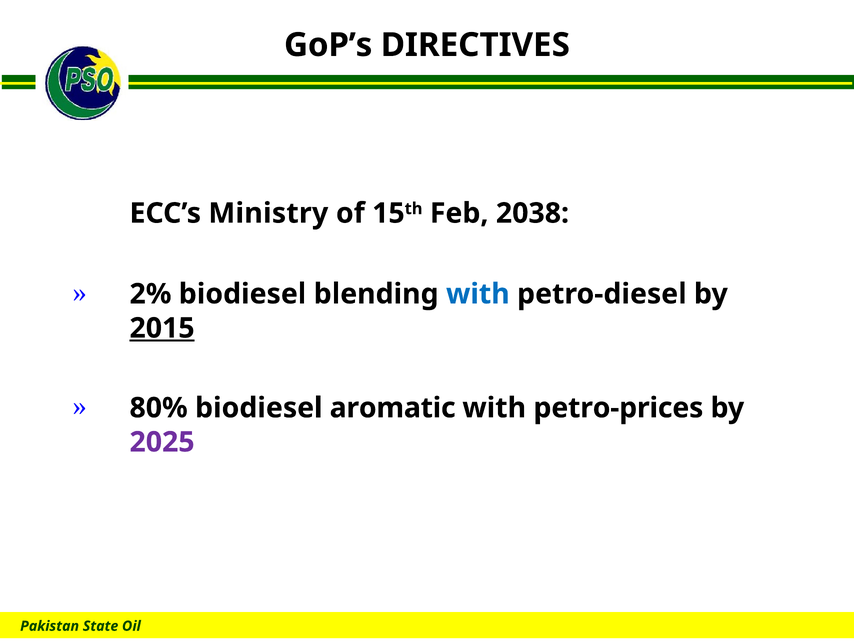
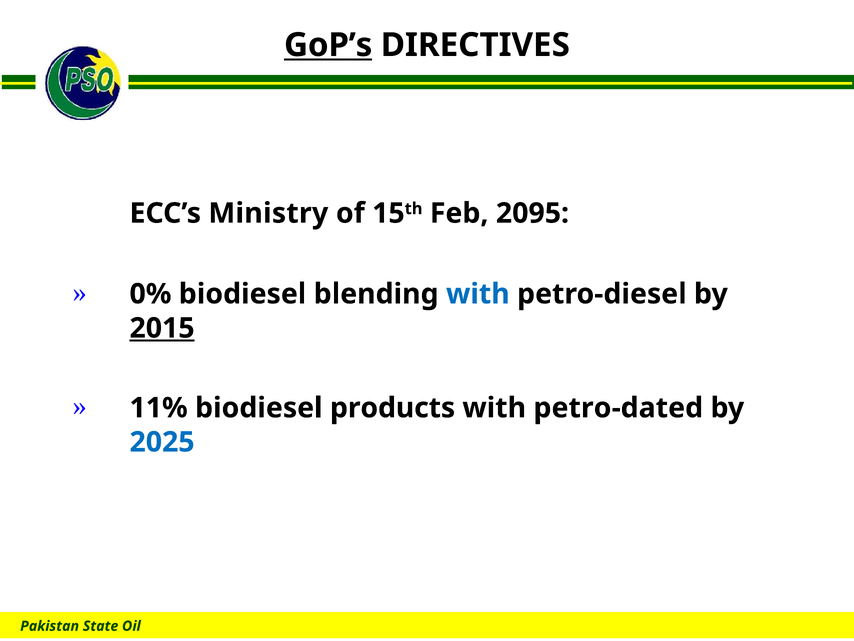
GoP’s underline: none -> present
2038: 2038 -> 2095
2%: 2% -> 0%
80%: 80% -> 11%
aromatic: aromatic -> products
petro-prices: petro-prices -> petro-dated
2025 colour: purple -> blue
